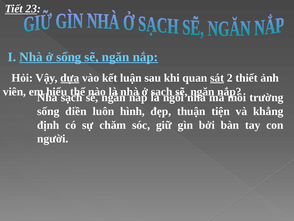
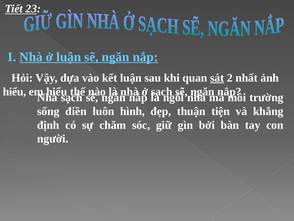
ở sống: sống -> luận
dựa underline: present -> none
thiết: thiết -> nhất
viên at (14, 91): viên -> hiểu
